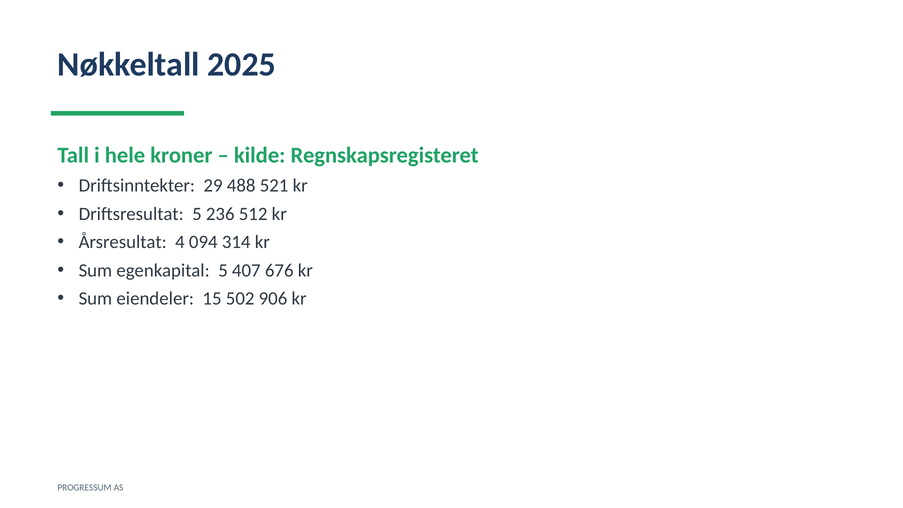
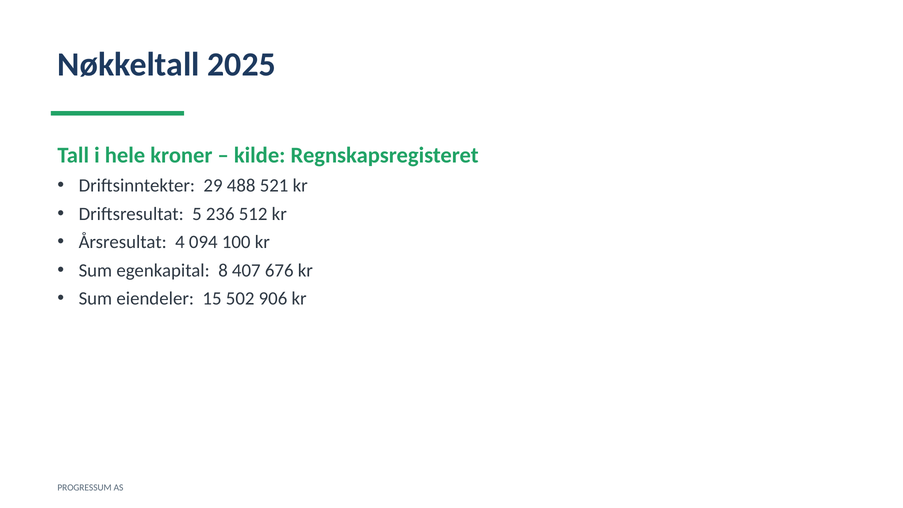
314: 314 -> 100
egenkapital 5: 5 -> 8
